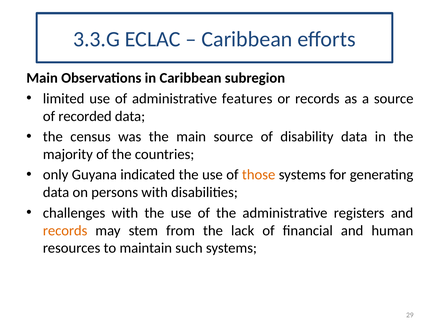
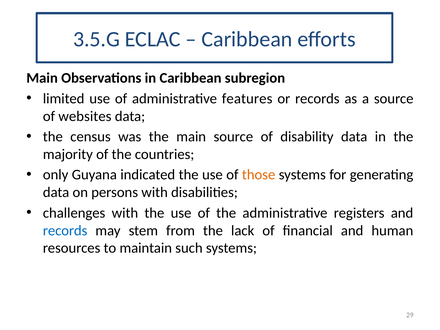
3.3.G: 3.3.G -> 3.5.G
recorded: recorded -> websites
records at (65, 231) colour: orange -> blue
